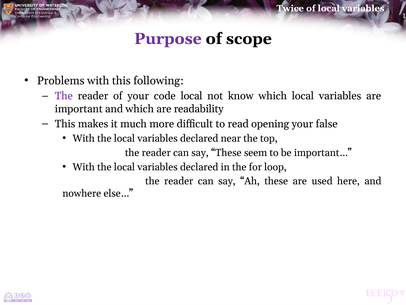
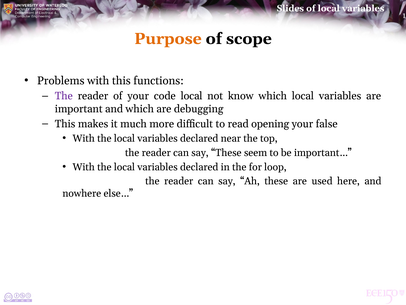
Twice: Twice -> Slides
Purpose colour: purple -> orange
following: following -> functions
readability: readability -> debugging
